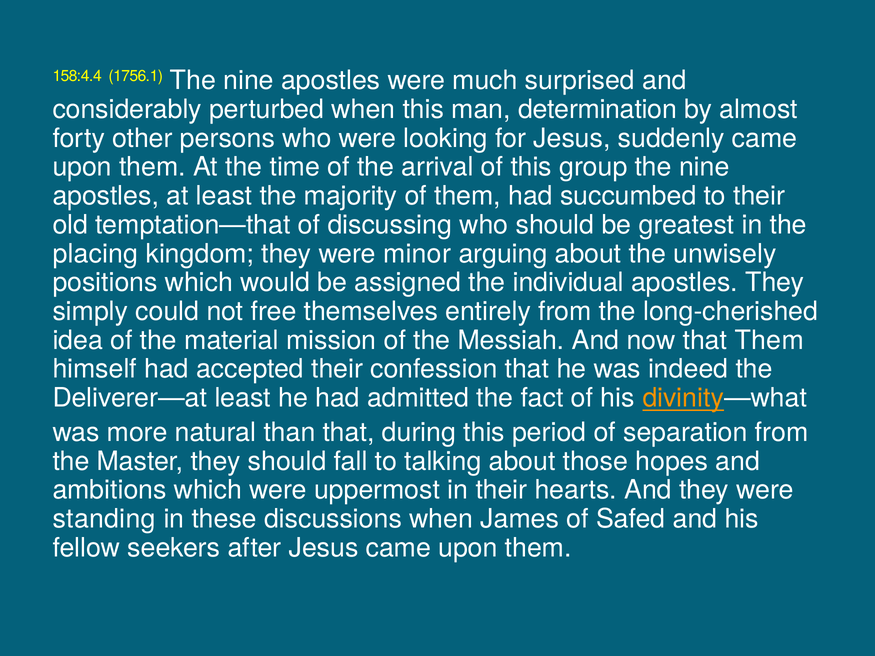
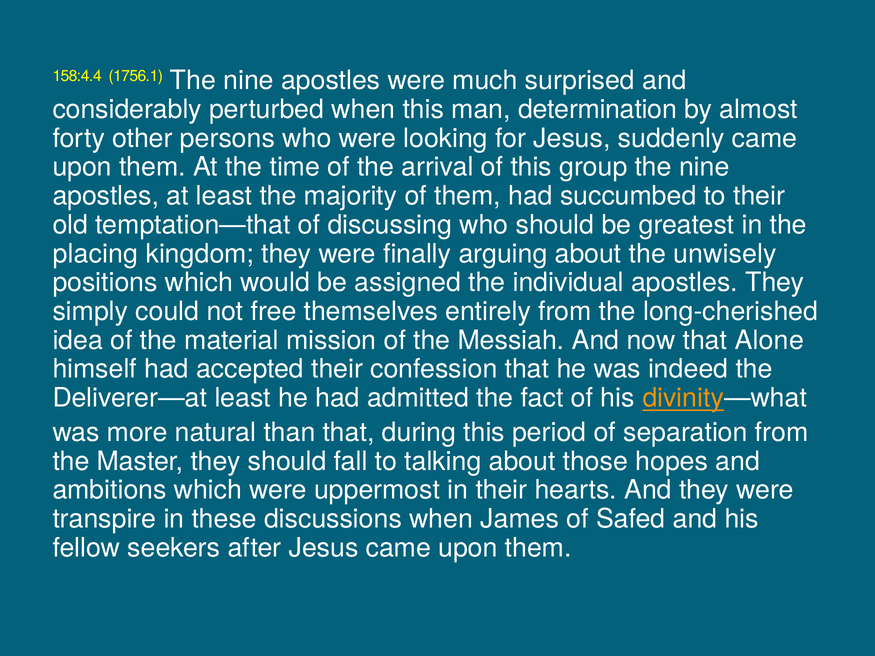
minor: minor -> finally
that Them: Them -> Alone
standing: standing -> transpire
